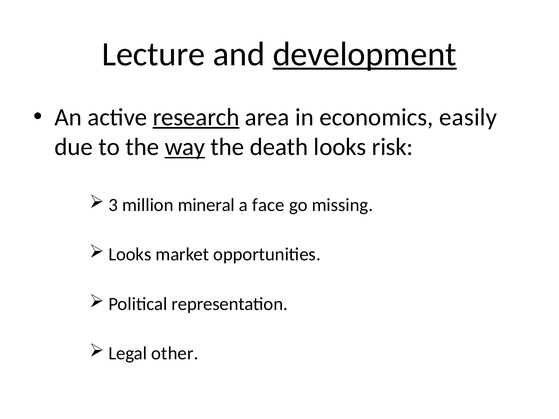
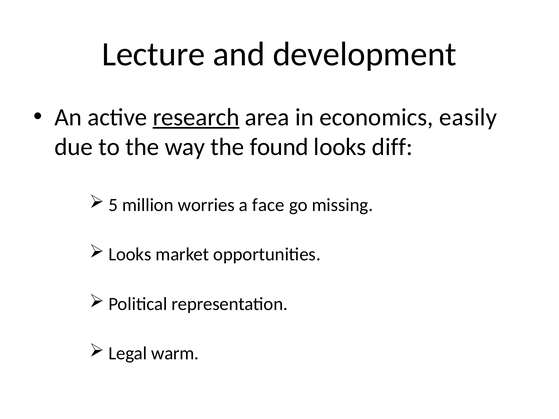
development underline: present -> none
way underline: present -> none
death: death -> found
risk: risk -> diff
3: 3 -> 5
mineral: mineral -> worries
other: other -> warm
